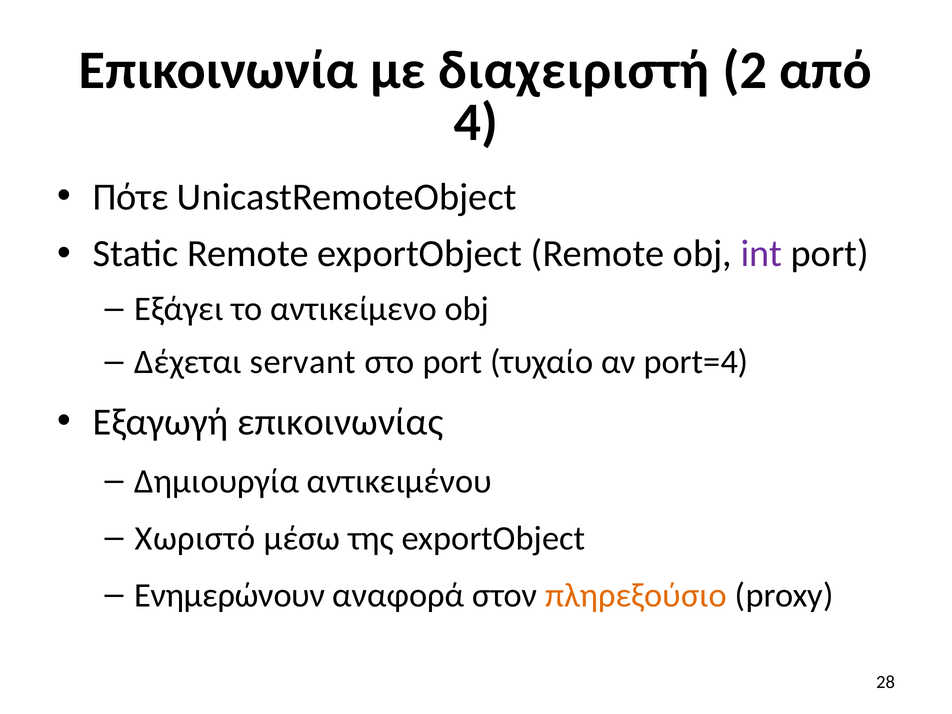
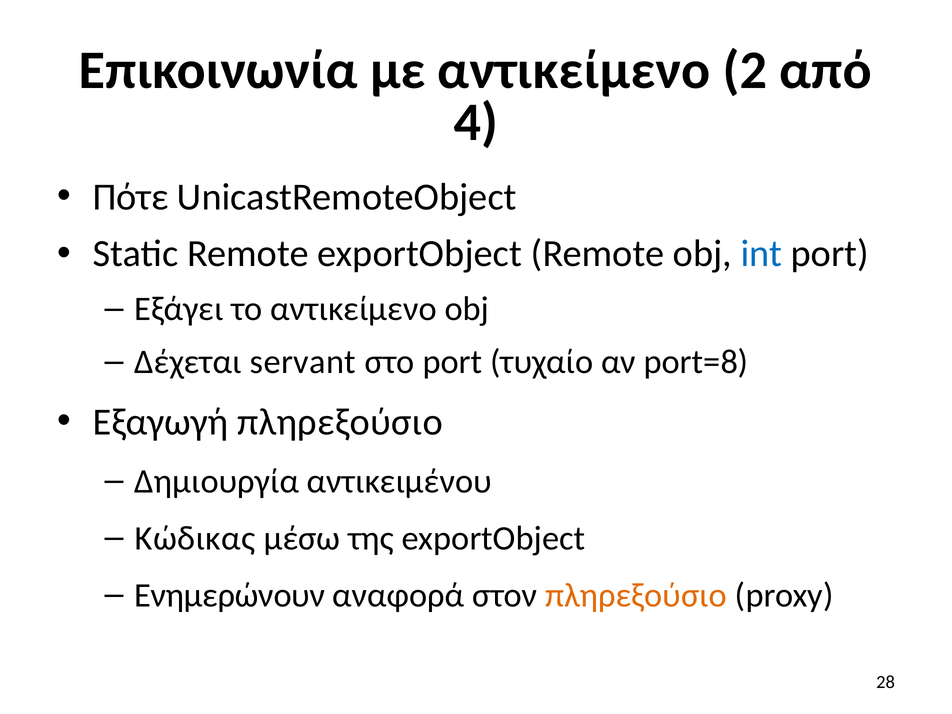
με διαχειριστή: διαχειριστή -> αντικείμενο
int colour: purple -> blue
port=4: port=4 -> port=8
Εξαγωγή επικοινωνίας: επικοινωνίας -> πληρεξούσιο
Χωριστό: Χωριστό -> Κώδικας
